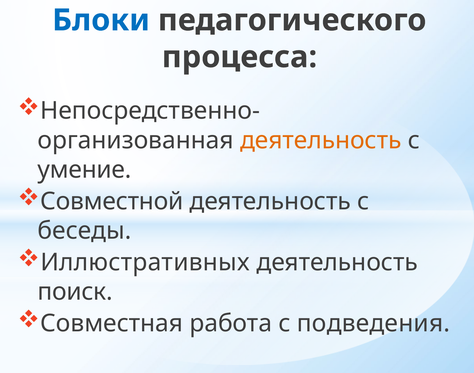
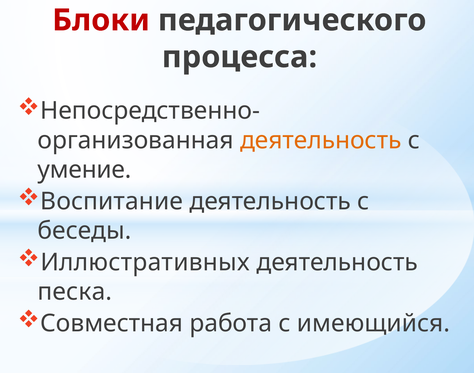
Блоки colour: blue -> red
Совместной: Совместной -> Воспитание
поиск: поиск -> песка
подведения: подведения -> имеющийся
